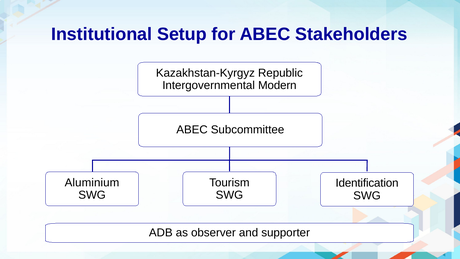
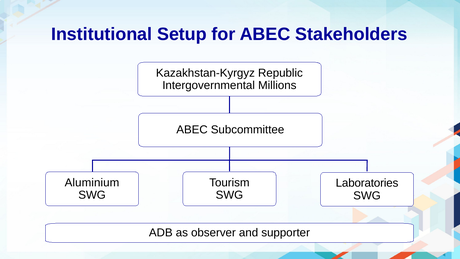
Modern: Modern -> Millions
Identification: Identification -> Laboratories
